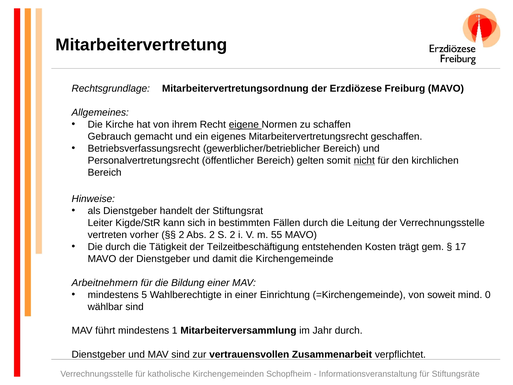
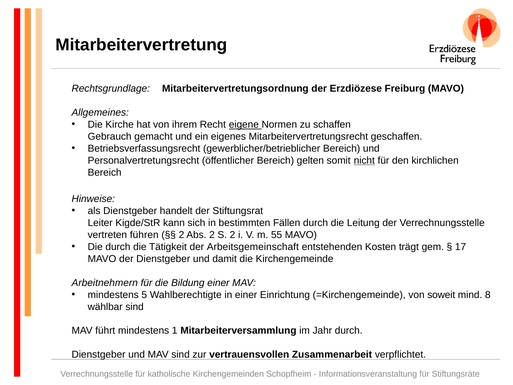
vorher: vorher -> führen
Teilzeitbeschäftigung: Teilzeitbeschäftigung -> Arbeitsgemeinschaft
0: 0 -> 8
